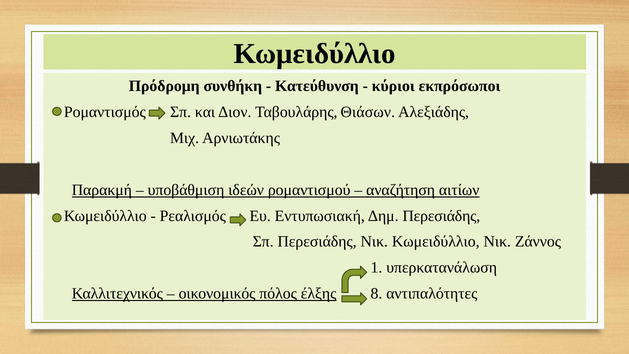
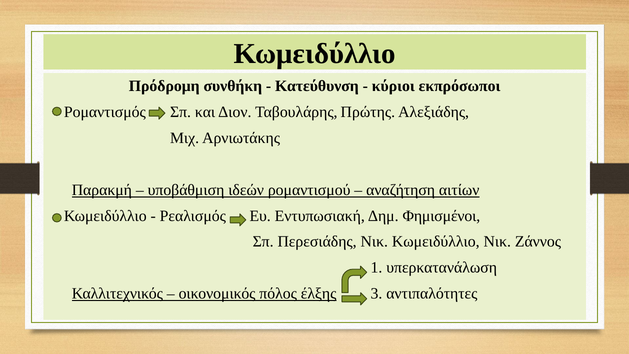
Θιάσων: Θιάσων -> Πρώτης
Δημ Περεσιάδης: Περεσιάδης -> Φημισμένοι
8: 8 -> 3
